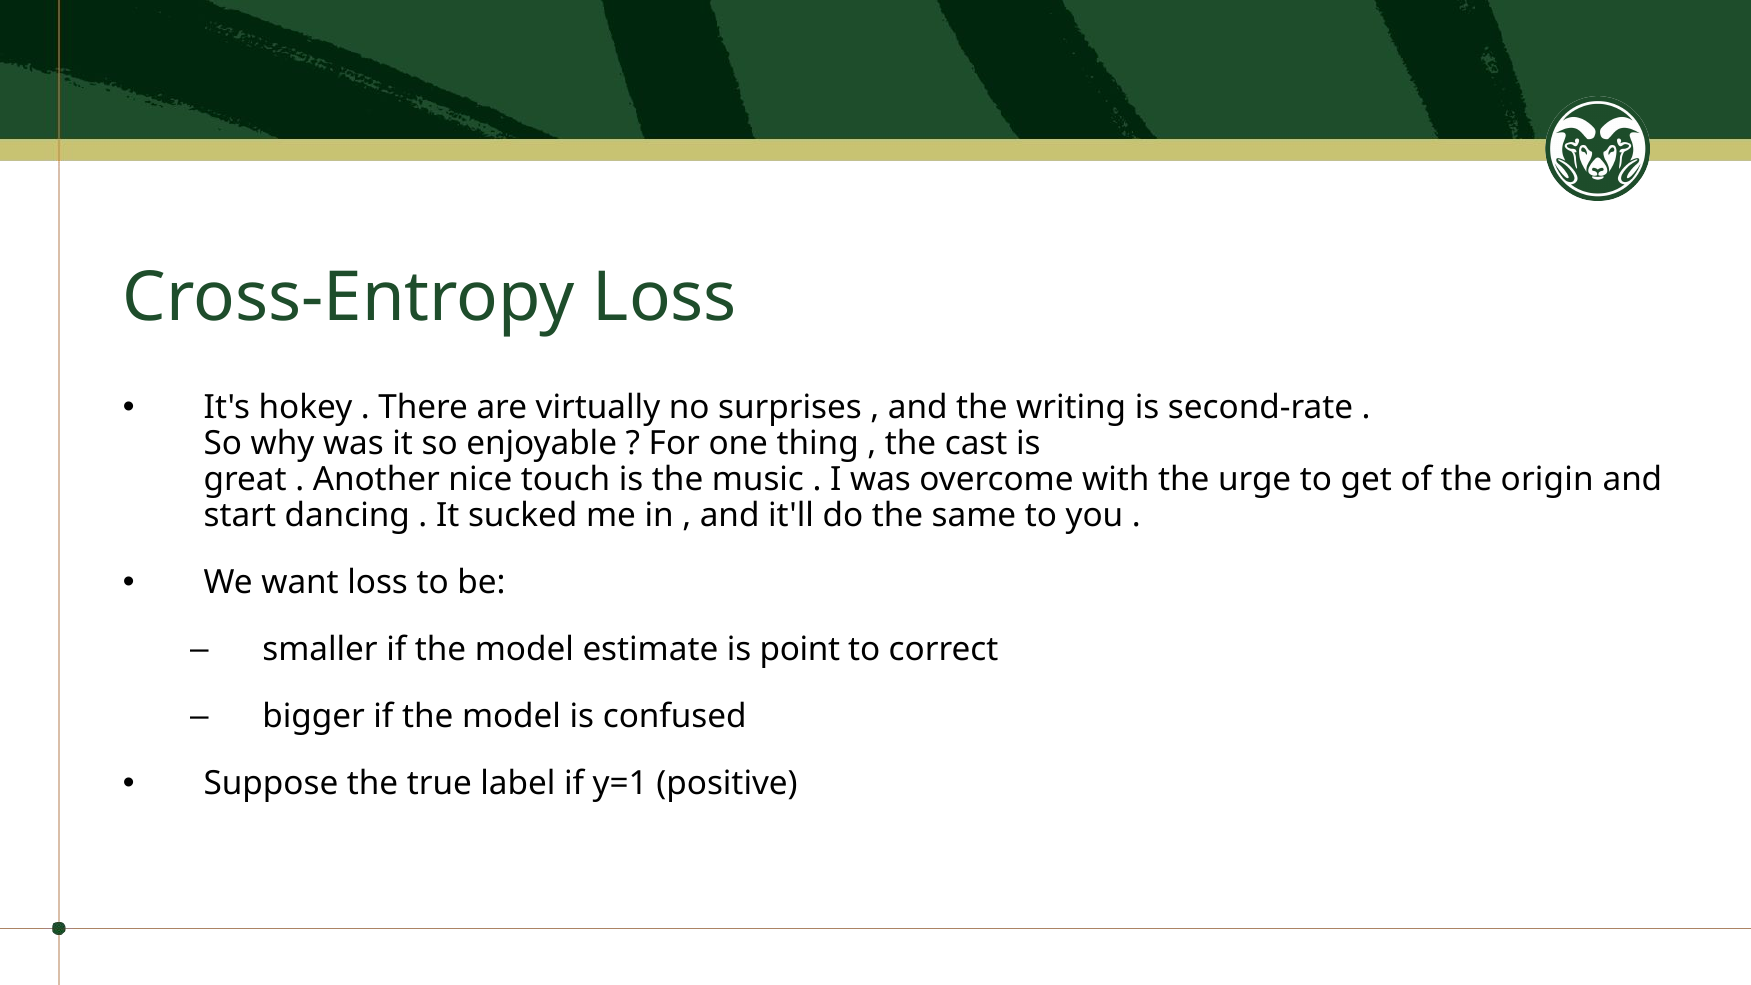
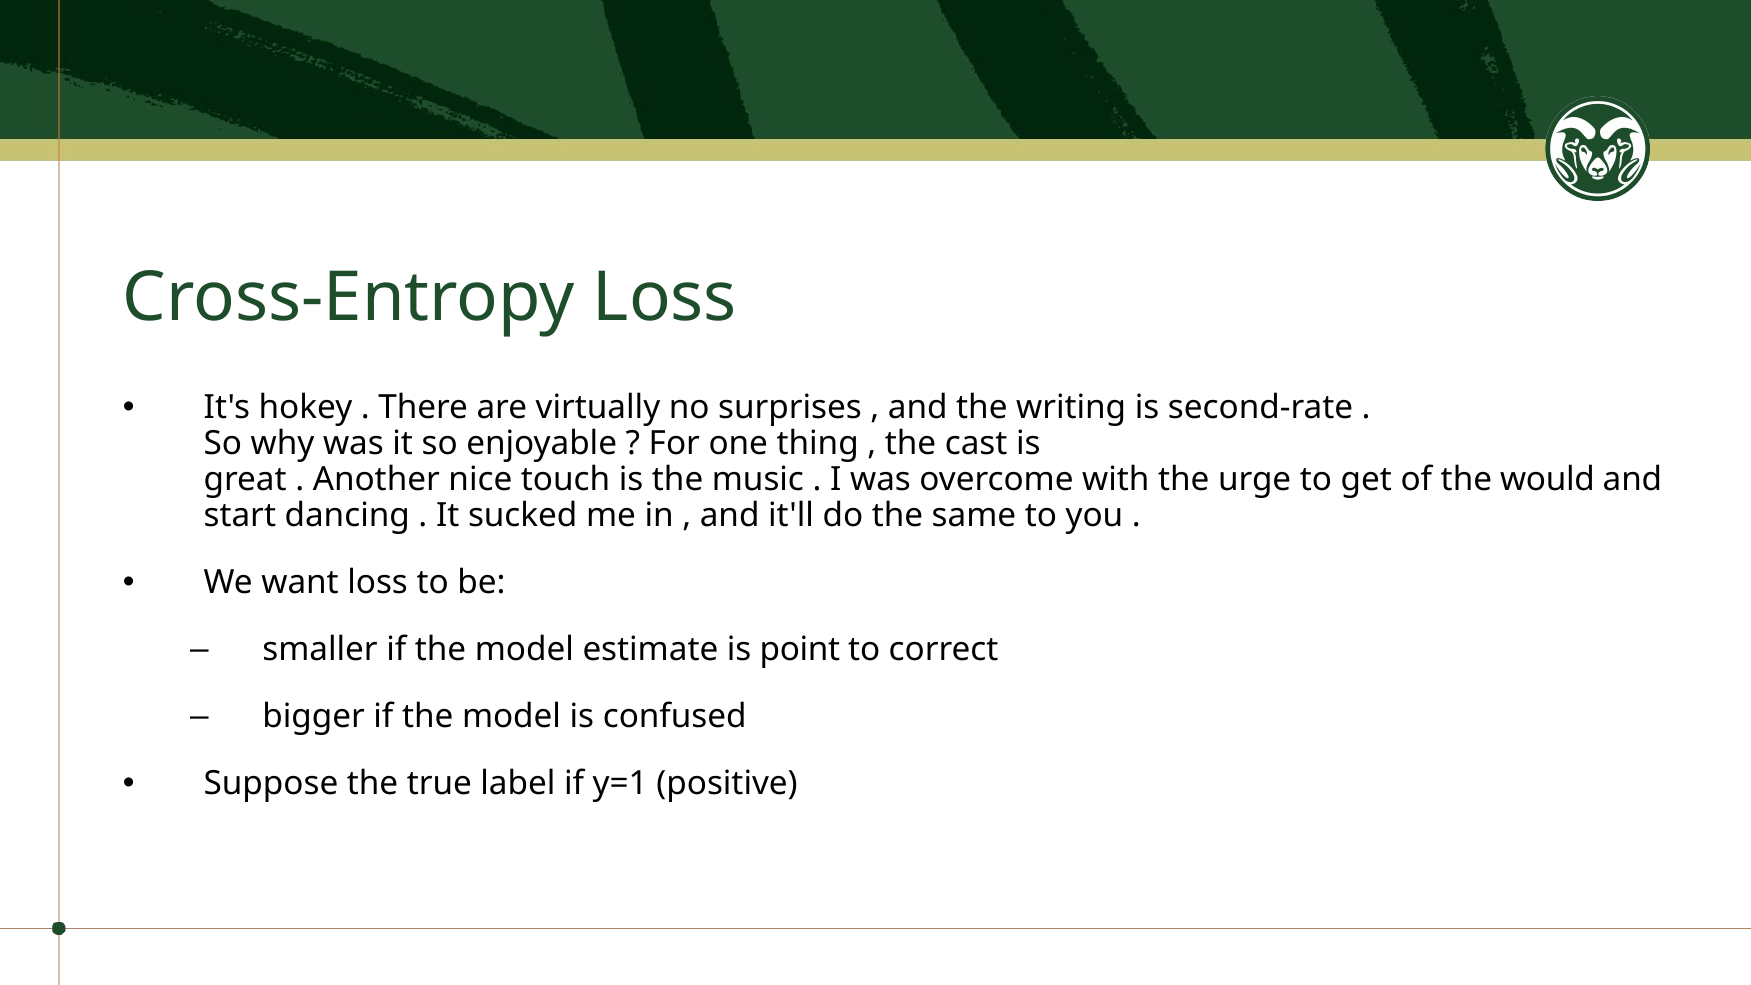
origin: origin -> would
